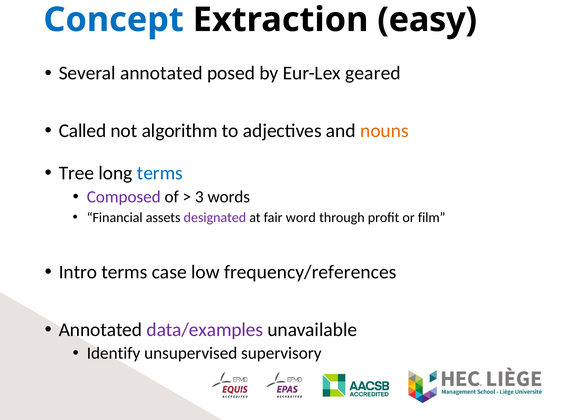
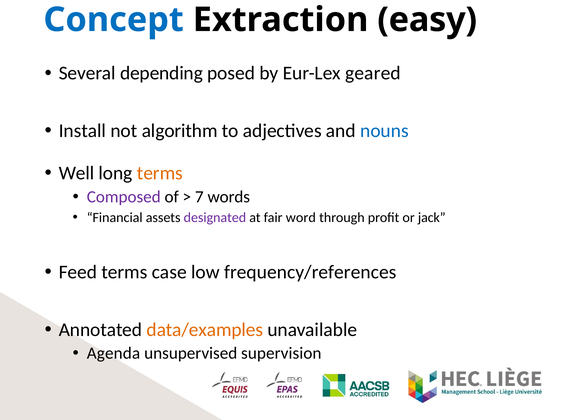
Several annotated: annotated -> depending
Called: Called -> Install
nouns colour: orange -> blue
Tree: Tree -> Well
terms at (160, 174) colour: blue -> orange
3: 3 -> 7
film: film -> jack
Intro: Intro -> Feed
data/examples colour: purple -> orange
Identify: Identify -> Agenda
supervisory: supervisory -> supervision
